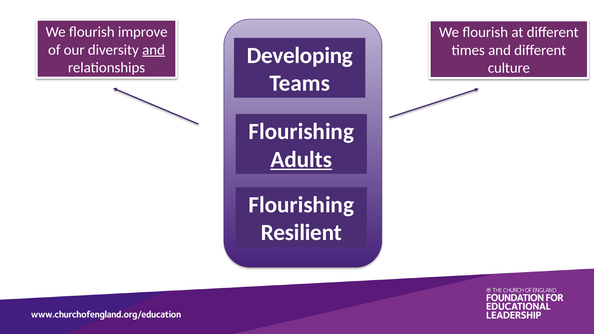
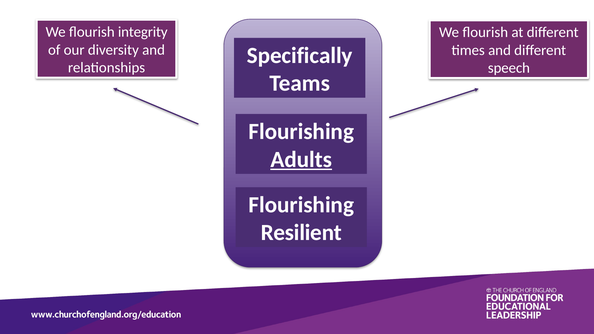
improve: improve -> integrity
and at (154, 50) underline: present -> none
Developing: Developing -> Specifically
culture: culture -> speech
